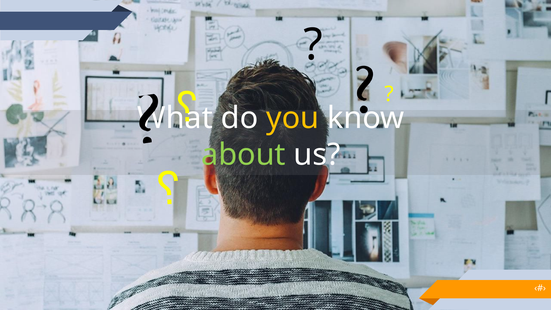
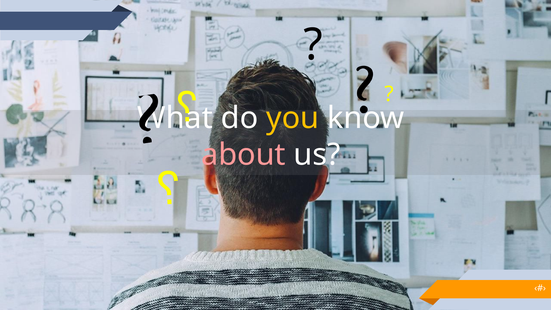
about colour: light green -> pink
